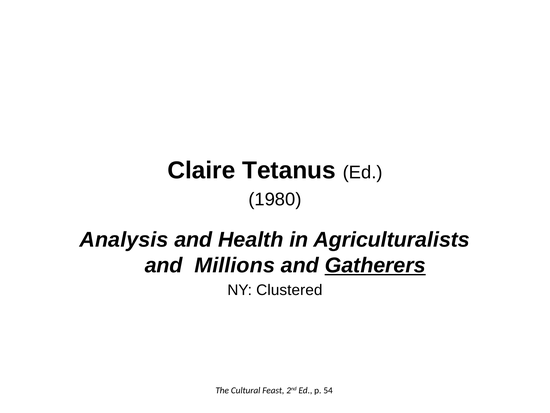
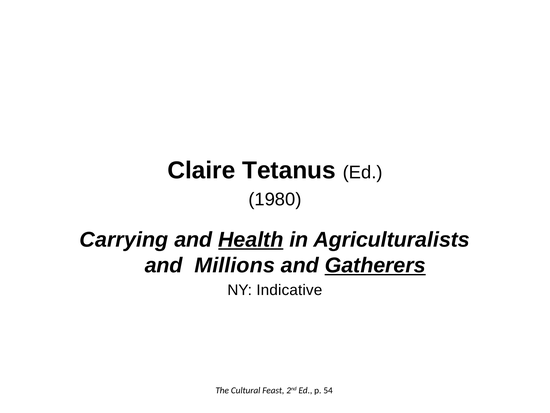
Analysis: Analysis -> Carrying
Health underline: none -> present
Clustered: Clustered -> Indicative
